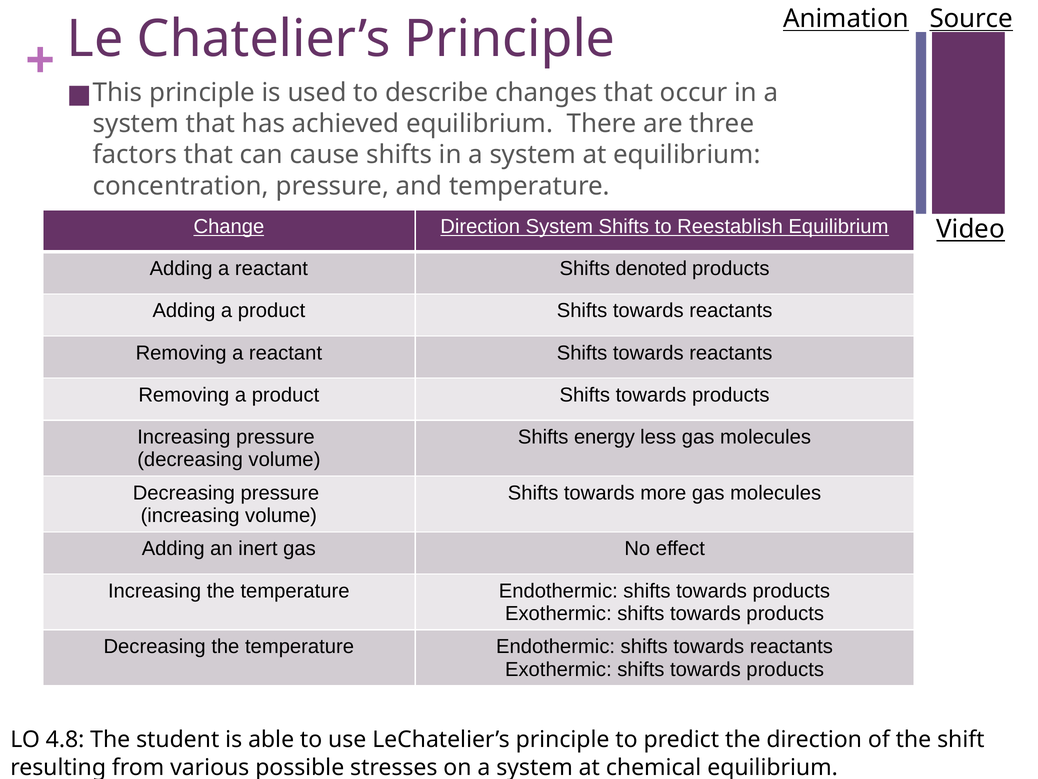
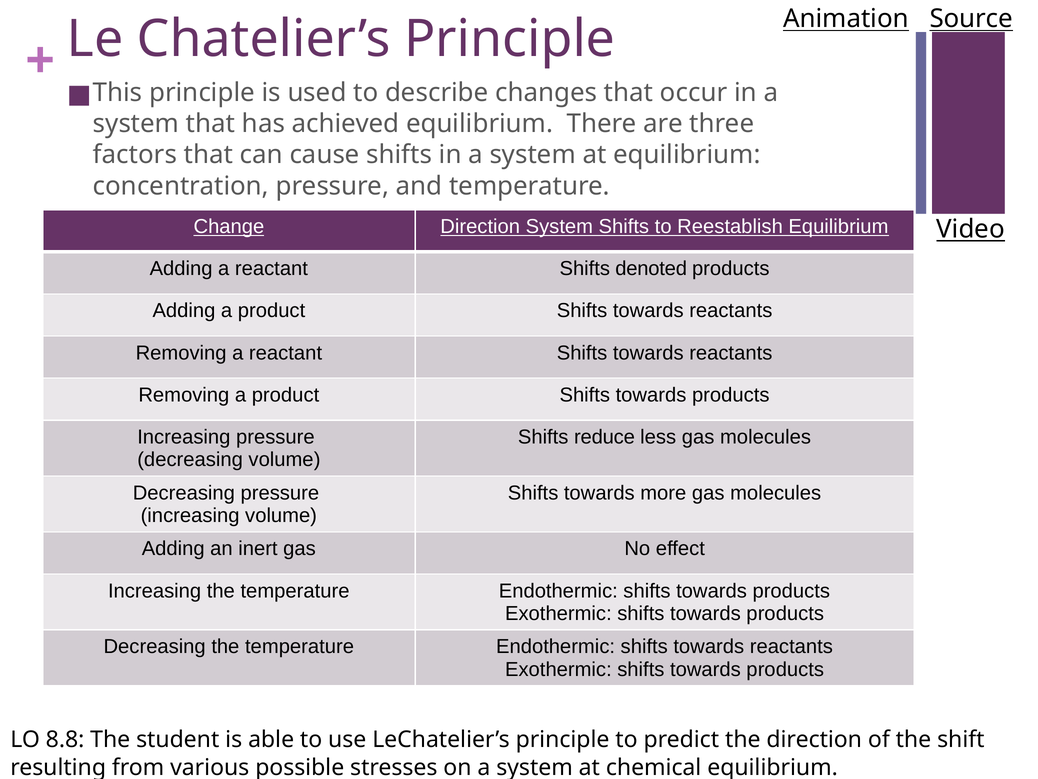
energy: energy -> reduce
4.8: 4.8 -> 8.8
